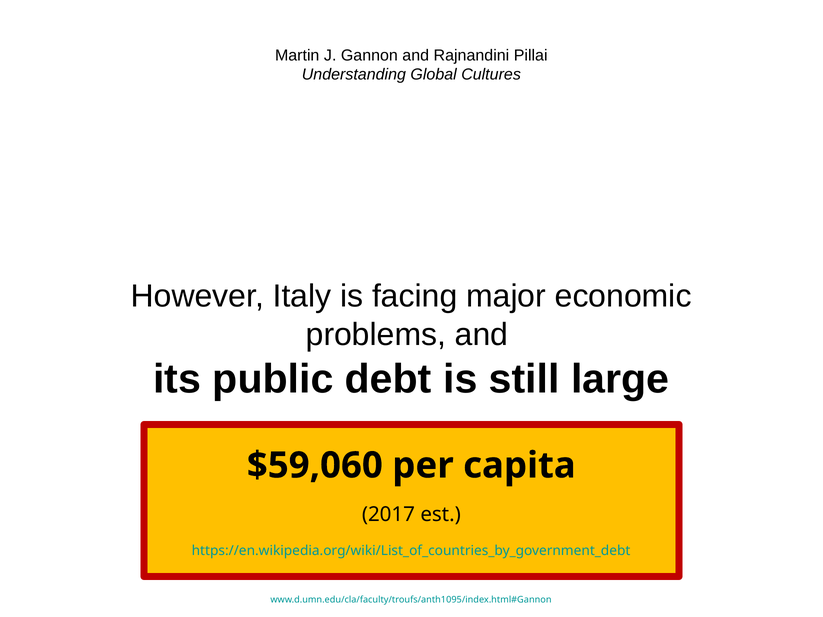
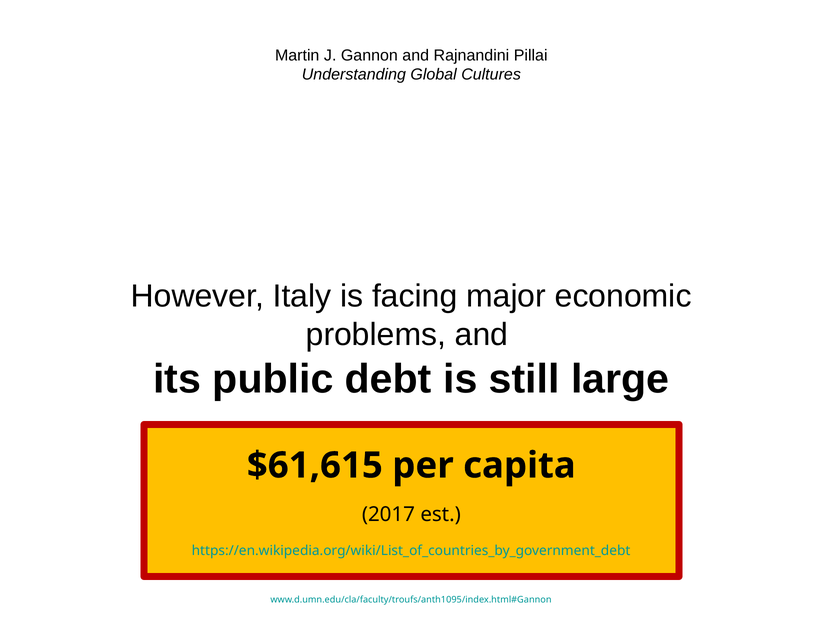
$59,060: $59,060 -> $61,615
